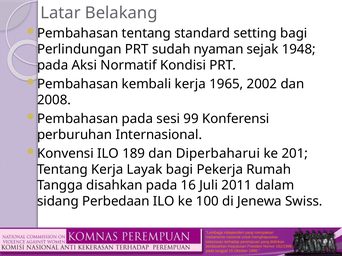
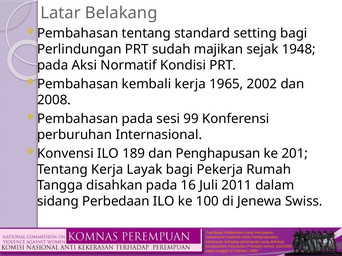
nyaman: nyaman -> majikan
Diperbaharui: Diperbaharui -> Penghapusan
